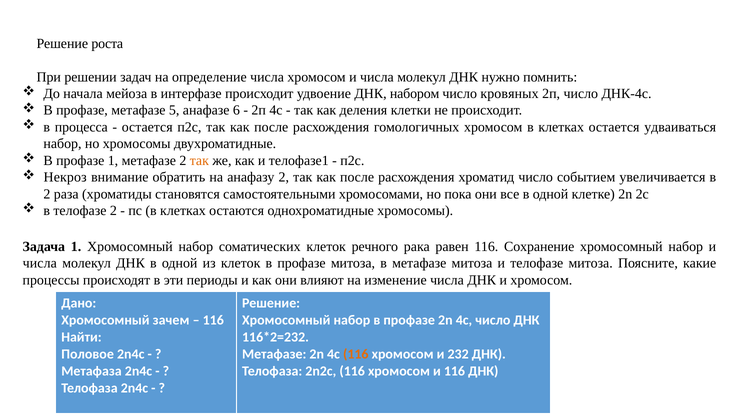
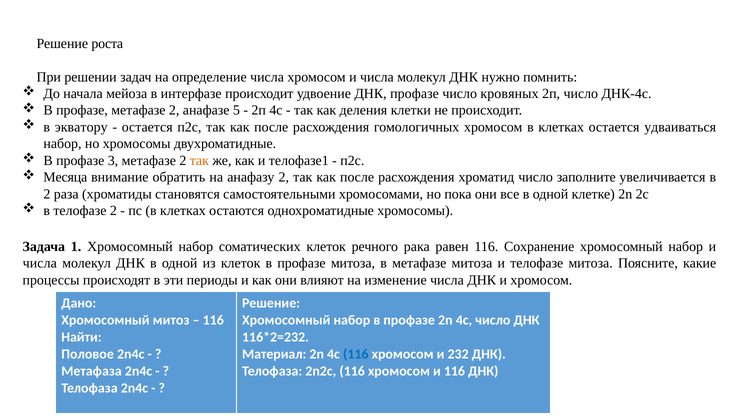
ДНК набором: набором -> профазе
профазе метафазе 5: 5 -> 2
6: 6 -> 5
процесса: процесса -> экватору
профазе 1: 1 -> 3
Некроз: Некроз -> Месяца
событием: событием -> заполните
зачем: зачем -> митоз
Метафазе at (274, 353): Метафазе -> Материал
116 at (356, 353) colour: orange -> blue
